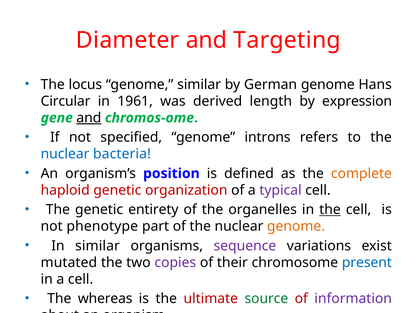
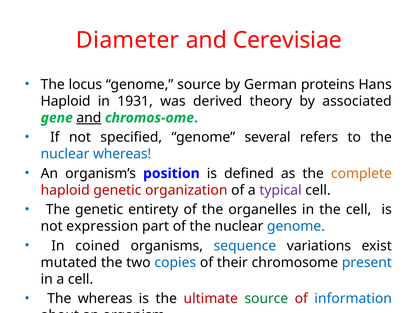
Targeting: Targeting -> Cerevisiae
genome similar: similar -> source
German genome: genome -> proteins
Circular at (66, 101): Circular -> Haploid
1961: 1961 -> 1931
length: length -> theory
expression: expression -> associated
introns: introns -> several
nuclear bacteria: bacteria -> whereas
the at (330, 209) underline: present -> none
phenotype: phenotype -> expression
genome at (296, 226) colour: orange -> blue
In similar: similar -> coined
sequence colour: purple -> blue
copies colour: purple -> blue
information colour: purple -> blue
